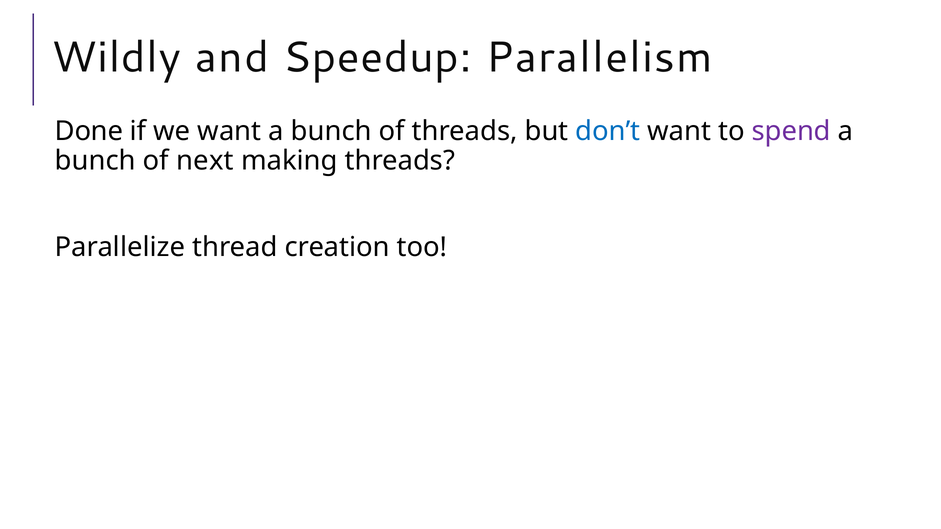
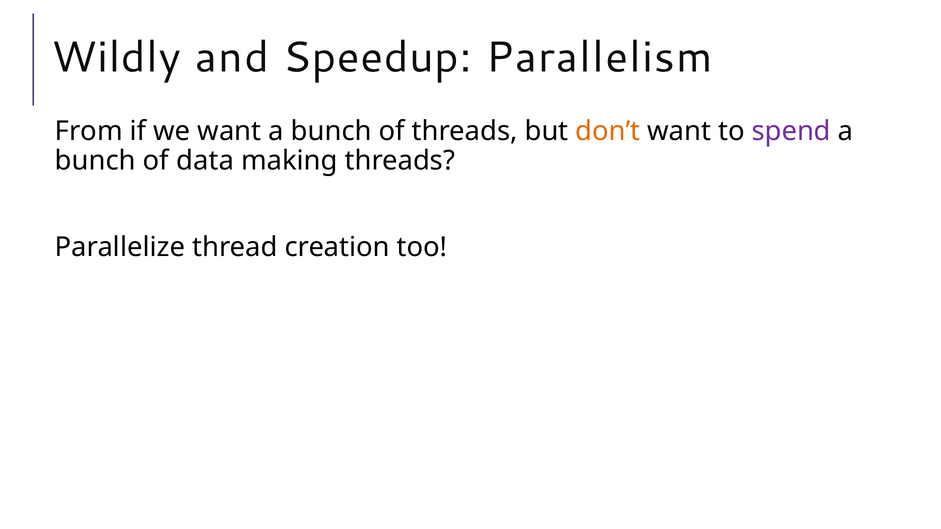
Done: Done -> From
don’t colour: blue -> orange
next: next -> data
